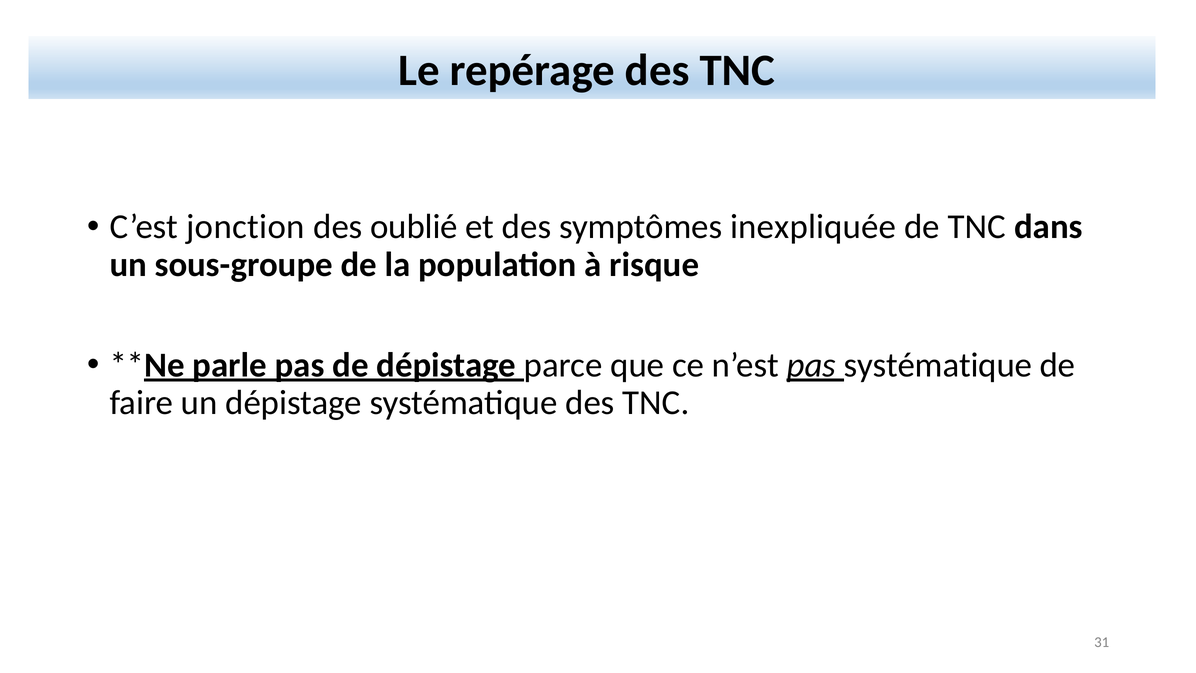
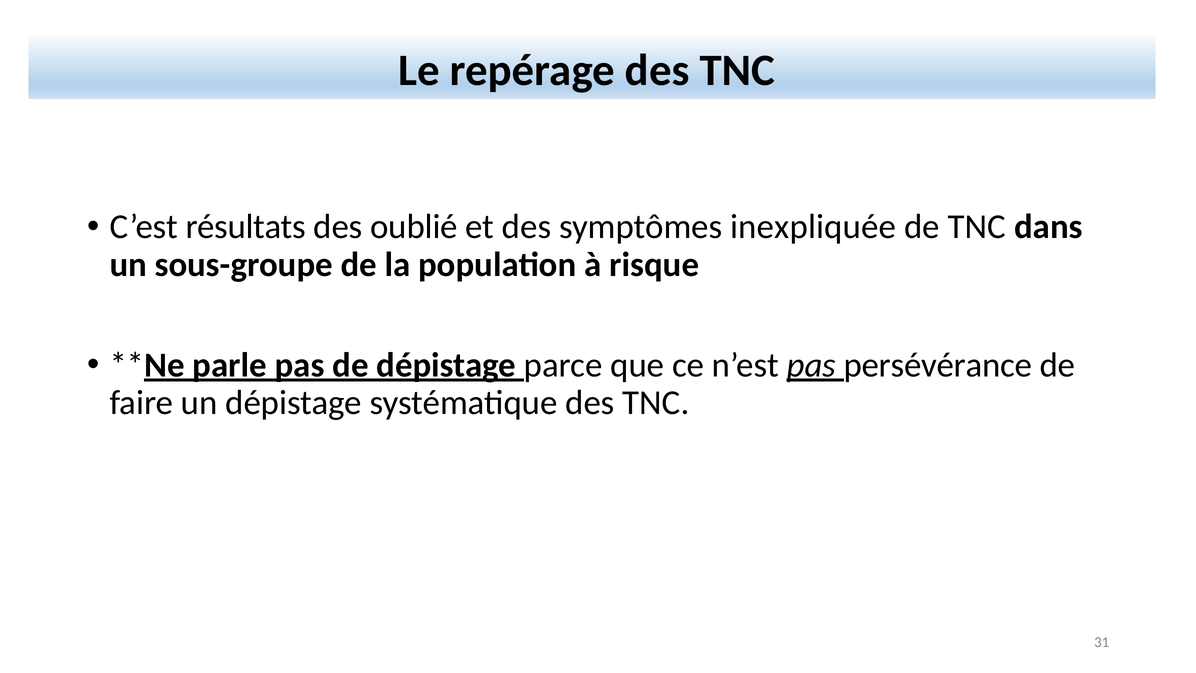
jonction: jonction -> résultats
pas systématique: systématique -> persévérance
